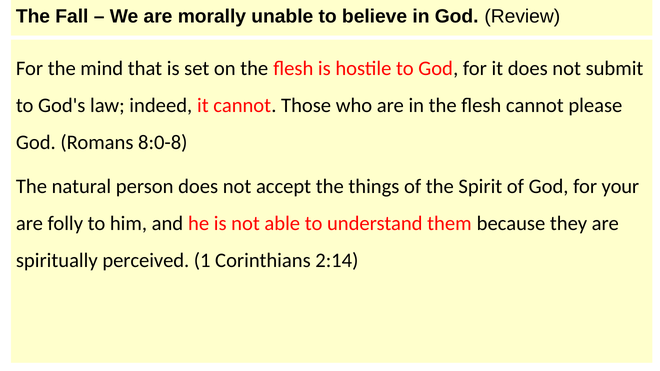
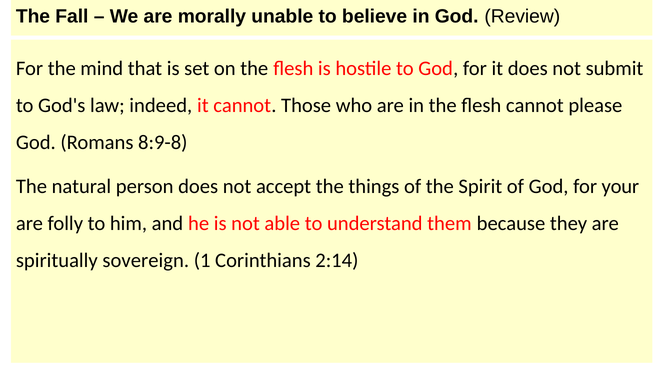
8:0-8: 8:0-8 -> 8:9-8
perceived: perceived -> sovereign
